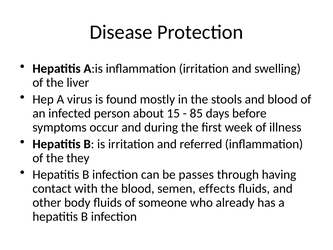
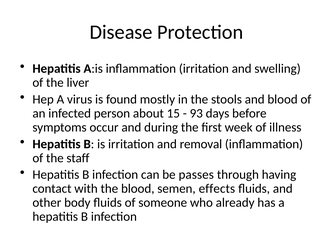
85: 85 -> 93
referred: referred -> removal
they: they -> staff
